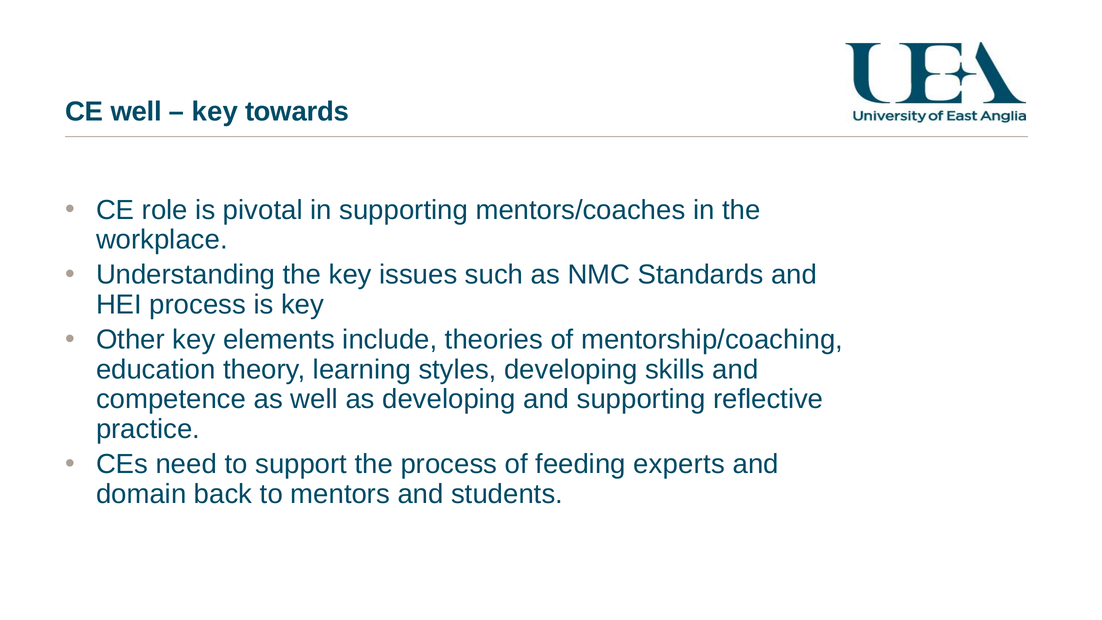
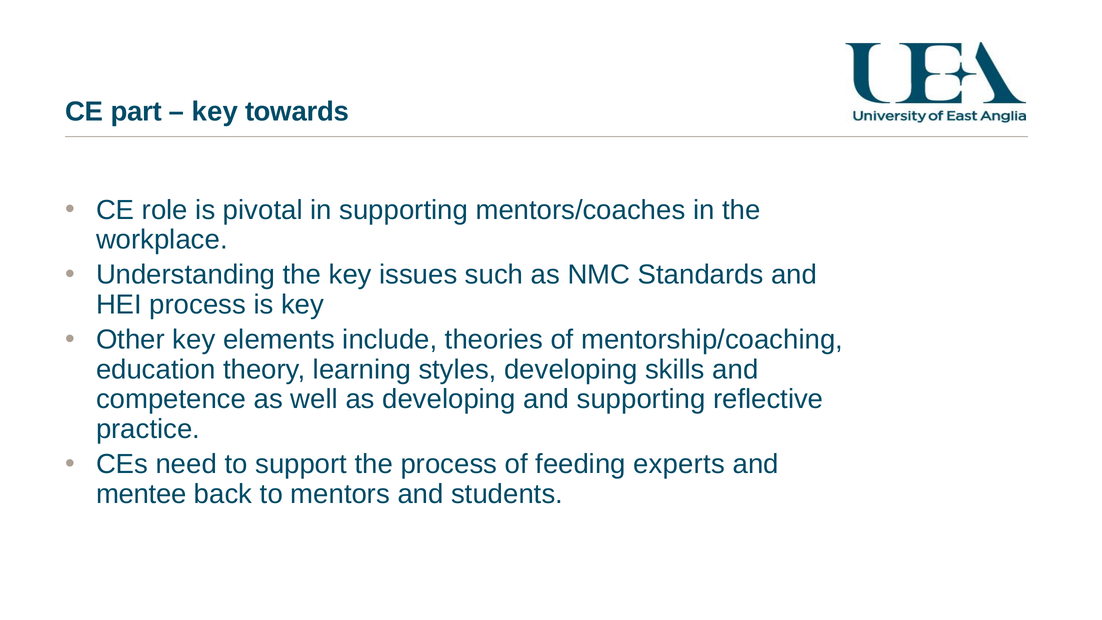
CE well: well -> part
domain: domain -> mentee
